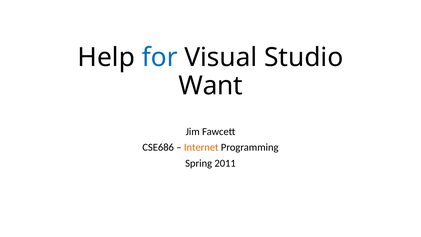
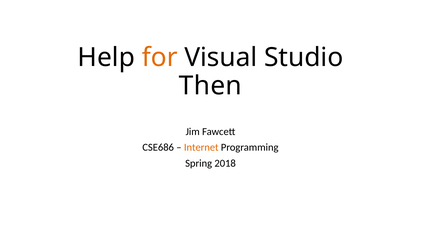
for colour: blue -> orange
Want: Want -> Then
2011: 2011 -> 2018
